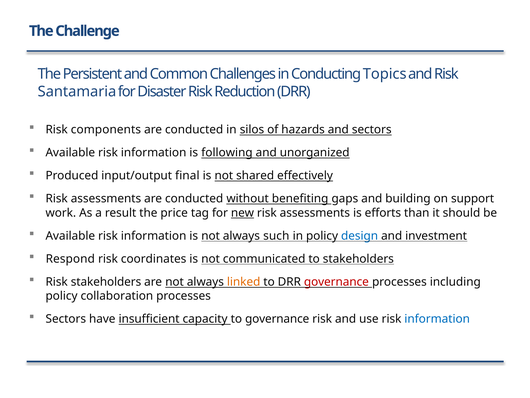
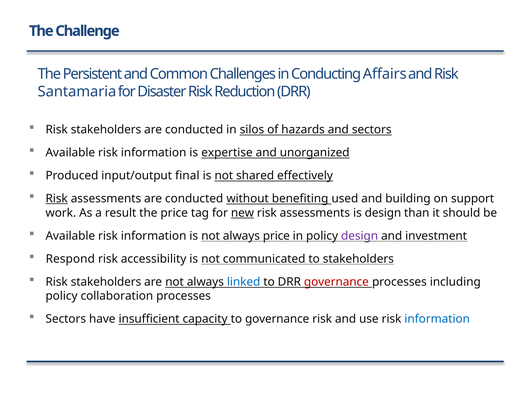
Topics: Topics -> Affairs
components at (106, 130): components -> stakeholders
following: following -> expertise
Risk at (57, 198) underline: none -> present
gaps: gaps -> used
is efforts: efforts -> design
always such: such -> price
design at (360, 236) colour: blue -> purple
coordinates: coordinates -> accessibility
linked colour: orange -> blue
